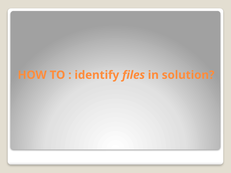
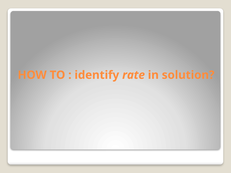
files: files -> rate
